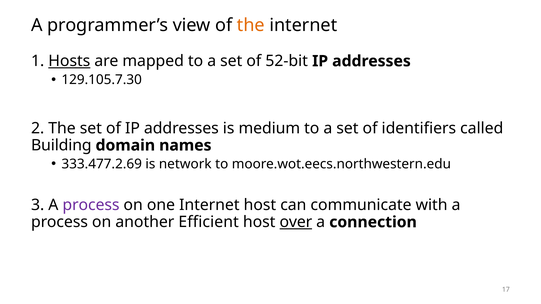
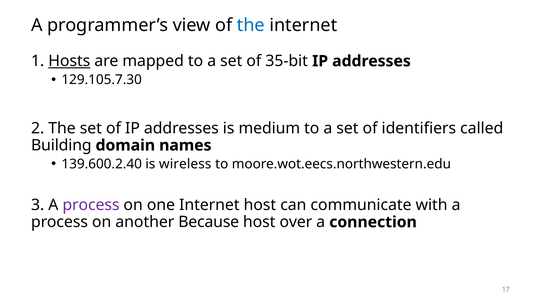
the at (251, 25) colour: orange -> blue
52-bit: 52-bit -> 35-bit
333.477.2.69: 333.477.2.69 -> 139.600.2.40
network: network -> wireless
Efficient: Efficient -> Because
over underline: present -> none
